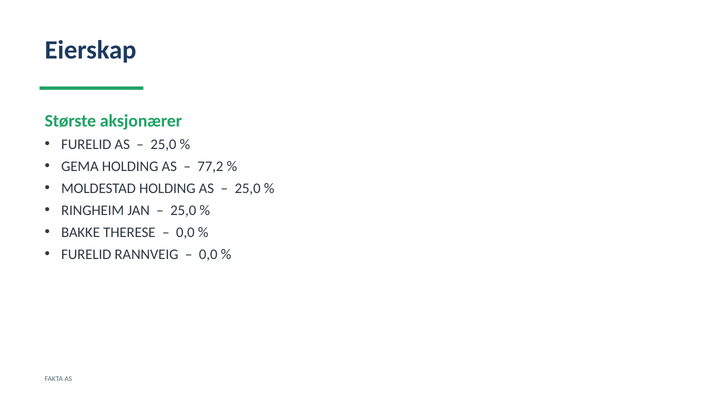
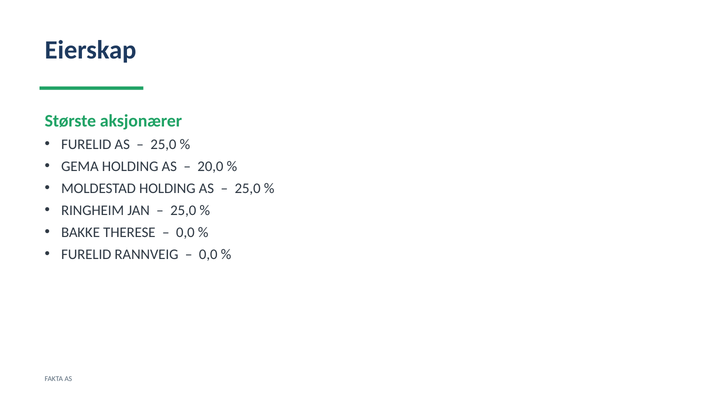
77,2: 77,2 -> 20,0
